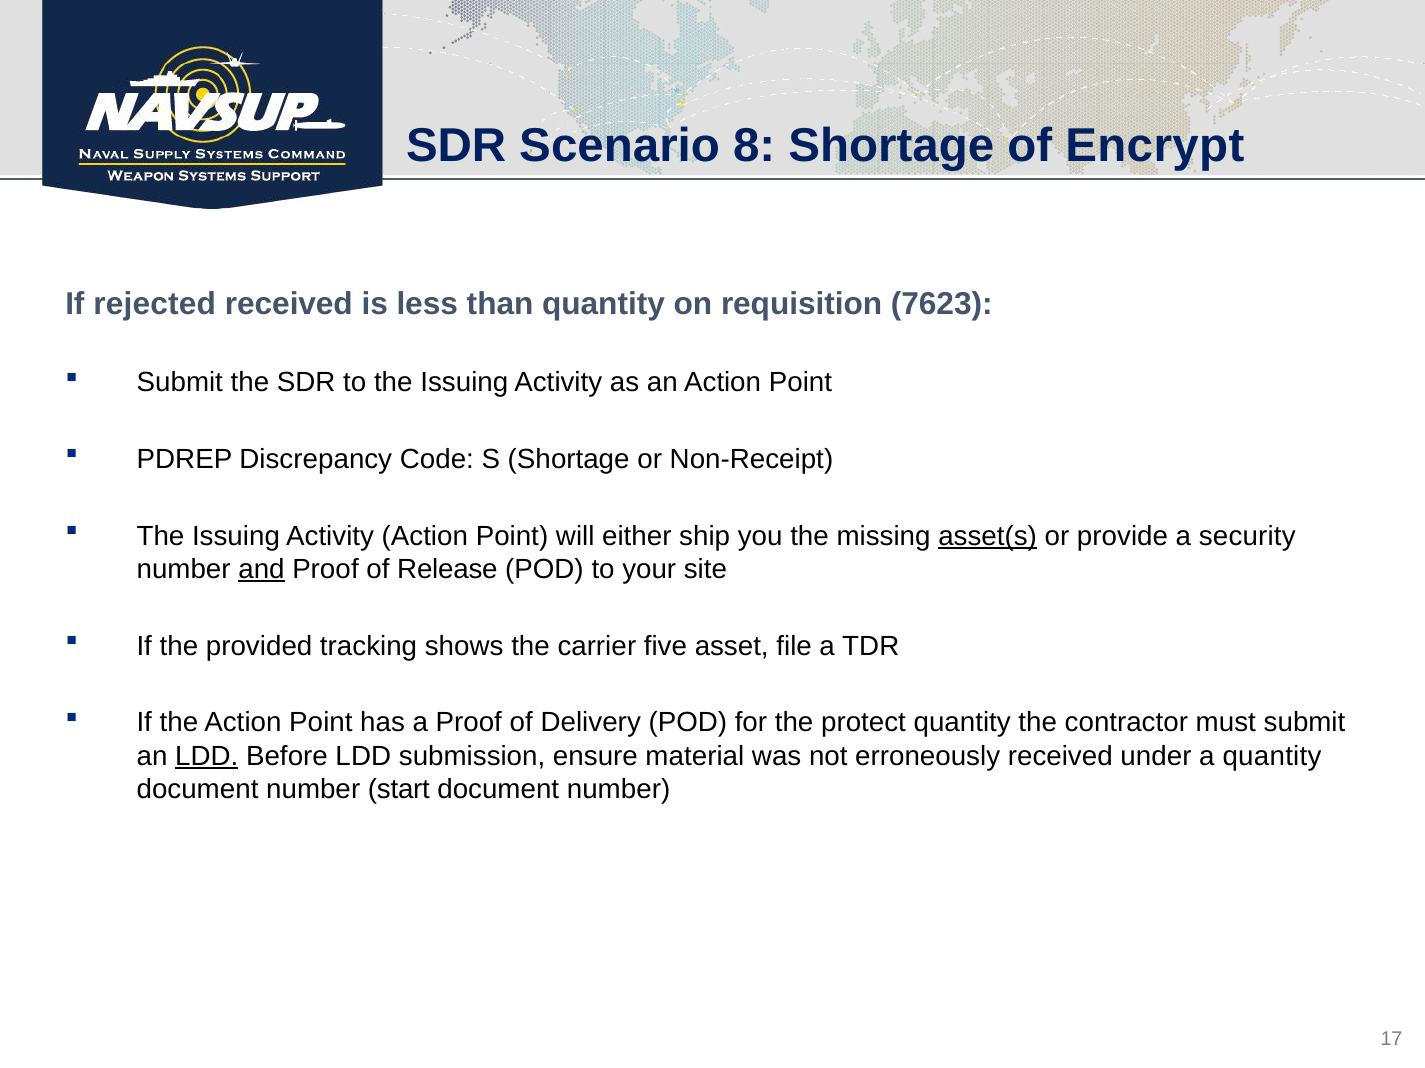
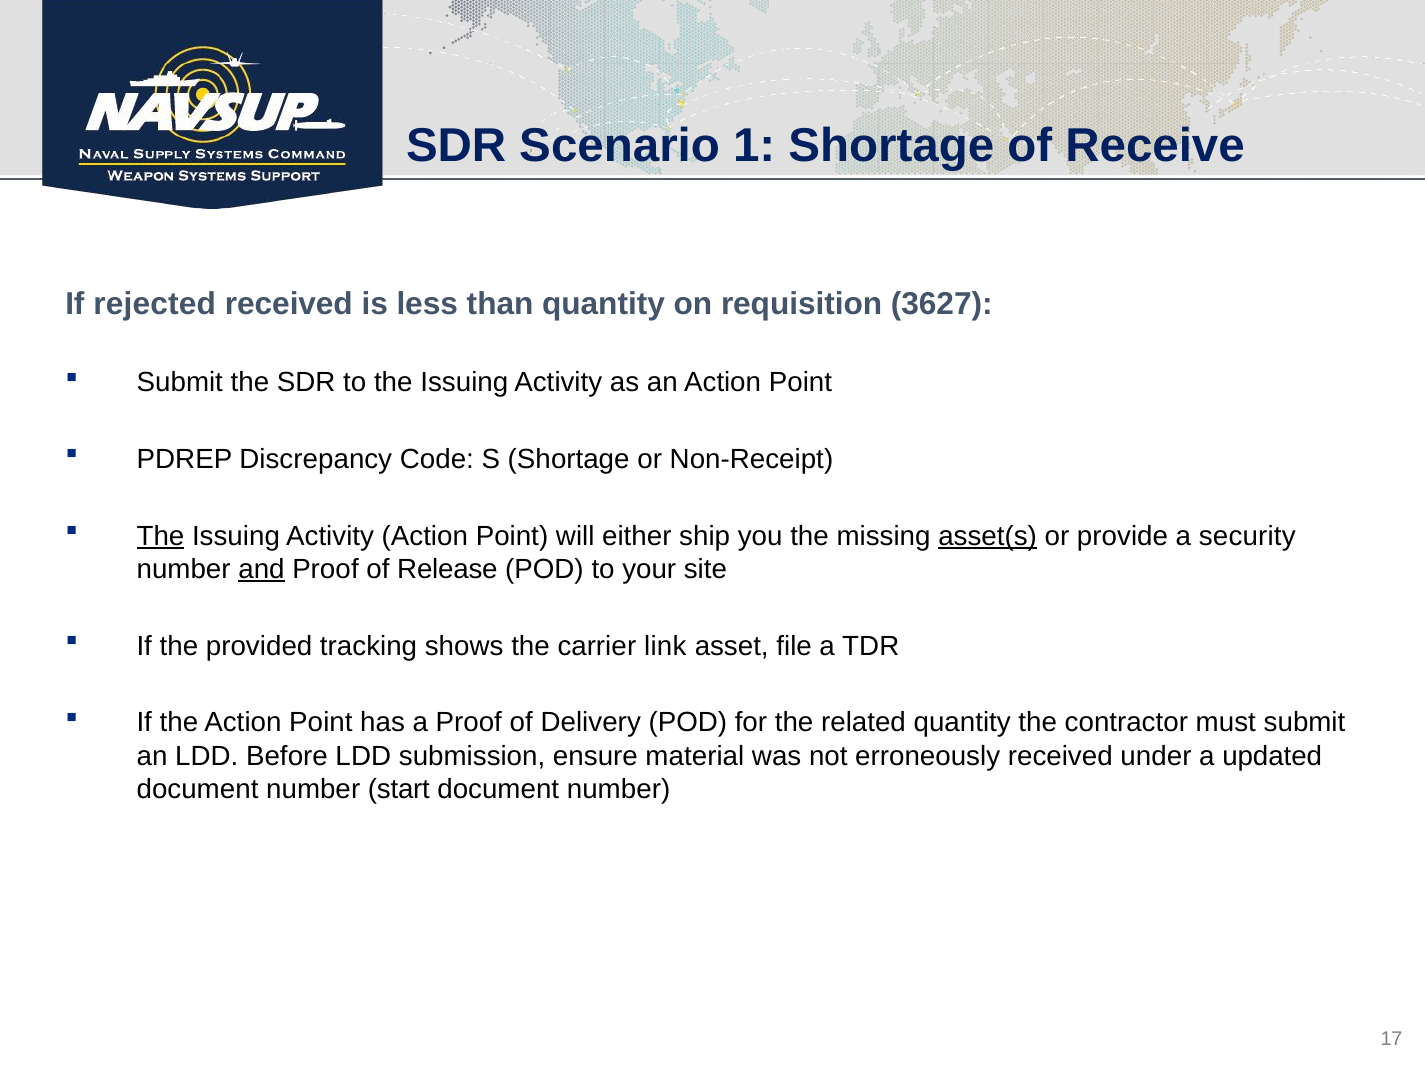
8: 8 -> 1
Encrypt: Encrypt -> Receive
7623: 7623 -> 3627
The at (161, 536) underline: none -> present
five: five -> link
protect: protect -> related
LDD at (207, 756) underline: present -> none
a quantity: quantity -> updated
